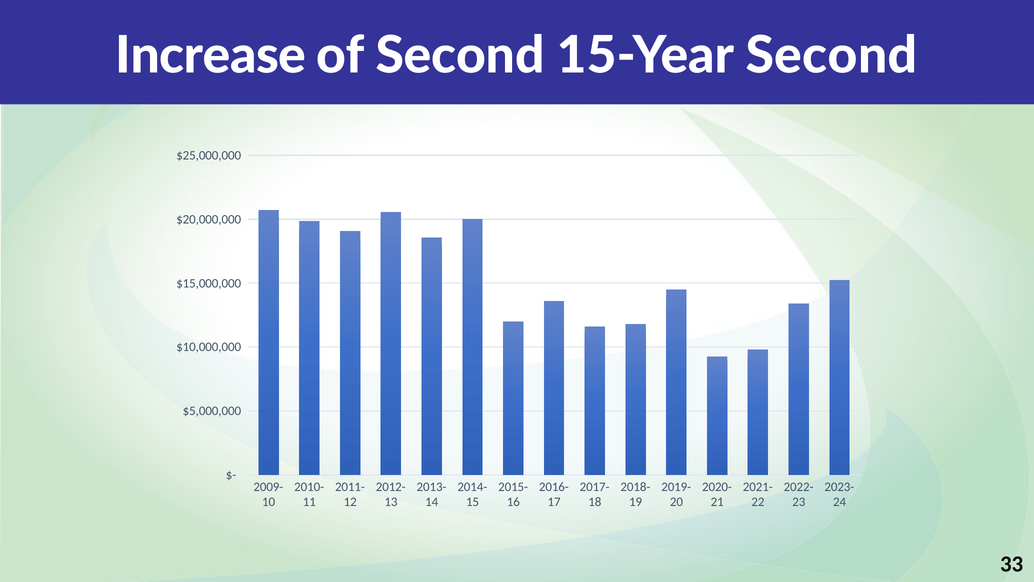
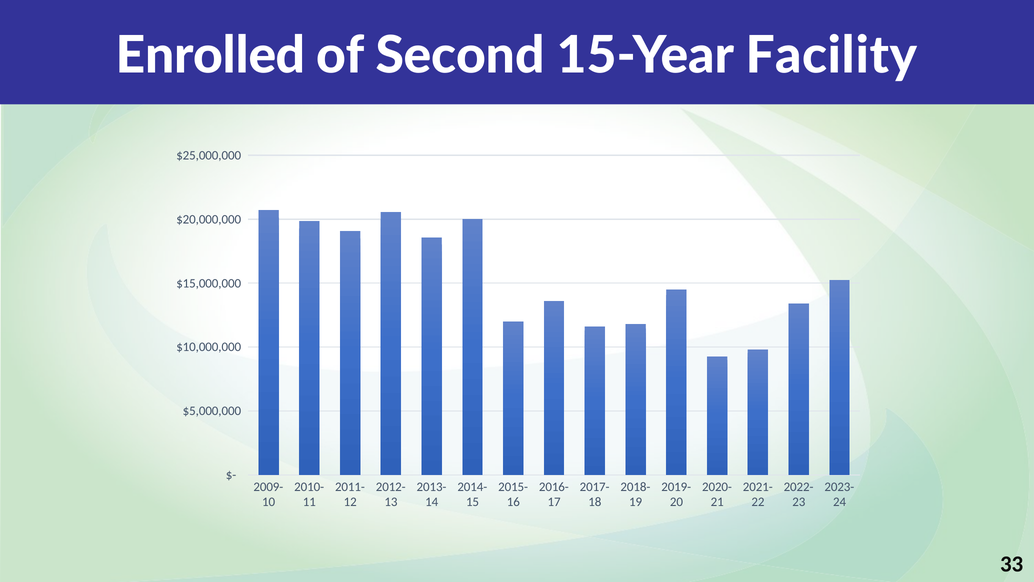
Increase: Increase -> Enrolled
15-Year Second: Second -> Facility
